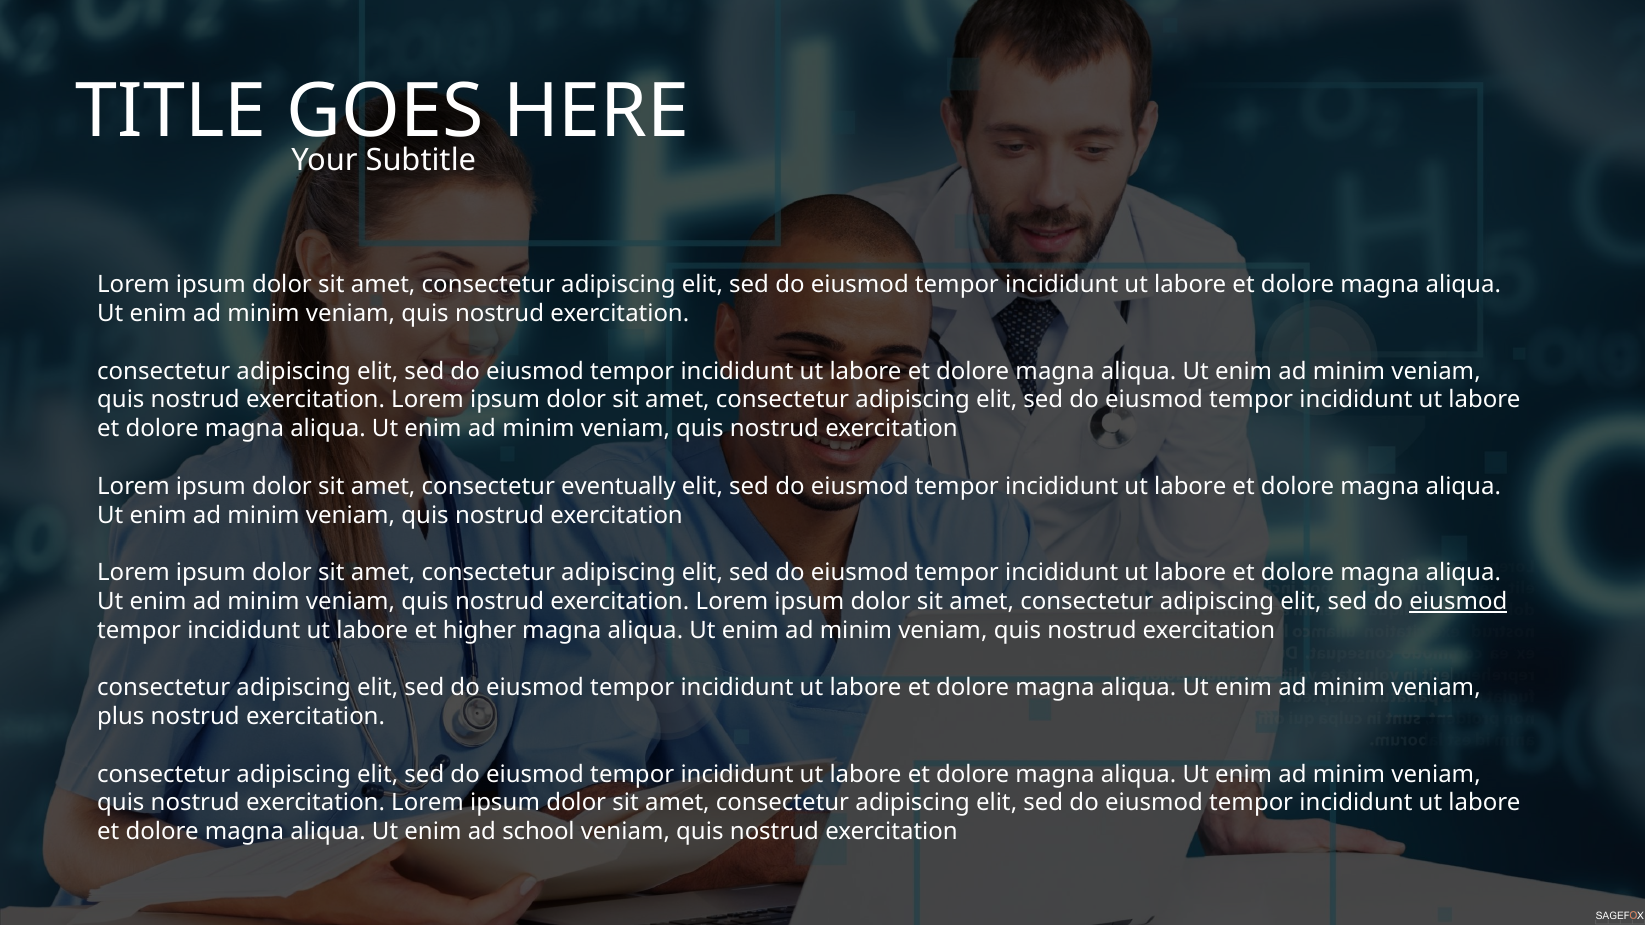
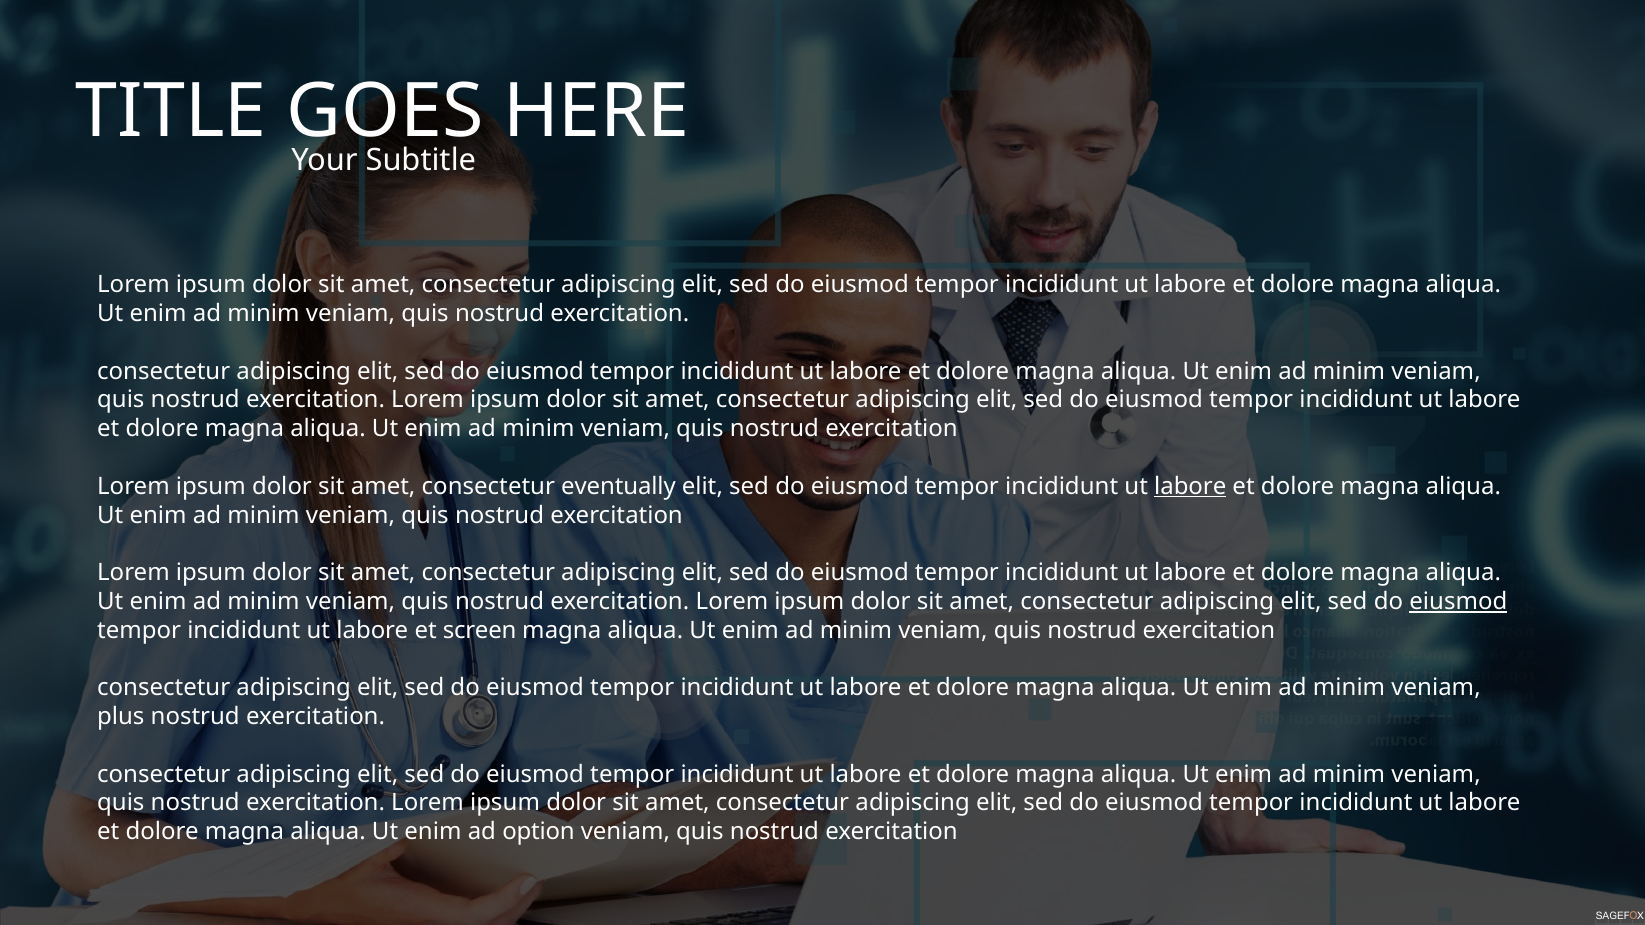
labore at (1190, 486) underline: none -> present
higher: higher -> screen
school: school -> option
